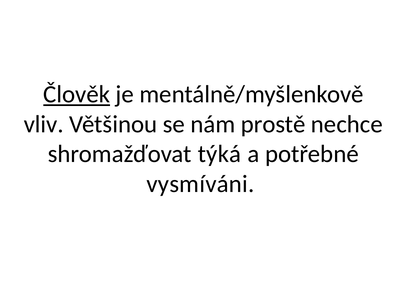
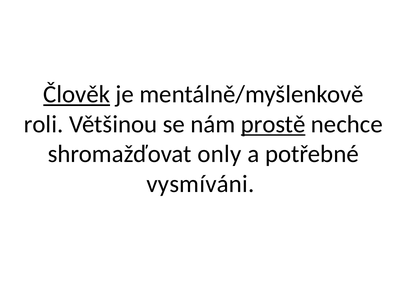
vliv: vliv -> roli
prostě underline: none -> present
týká: týká -> only
